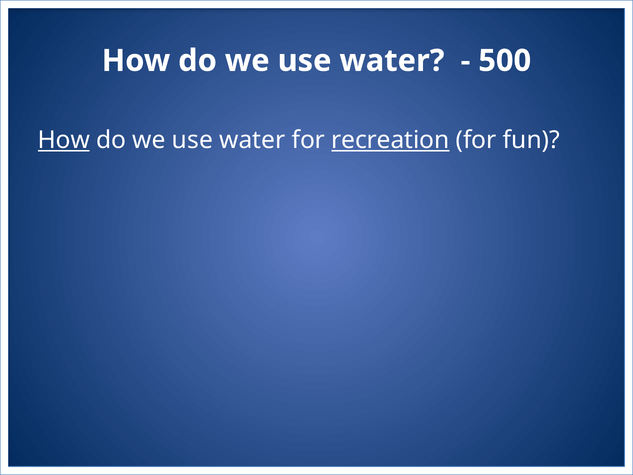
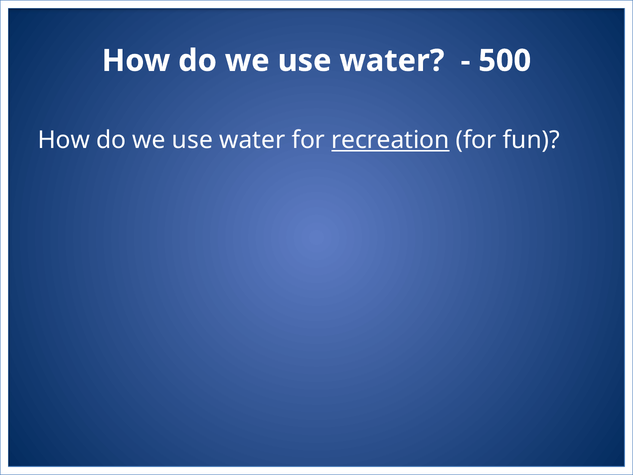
How at (64, 140) underline: present -> none
